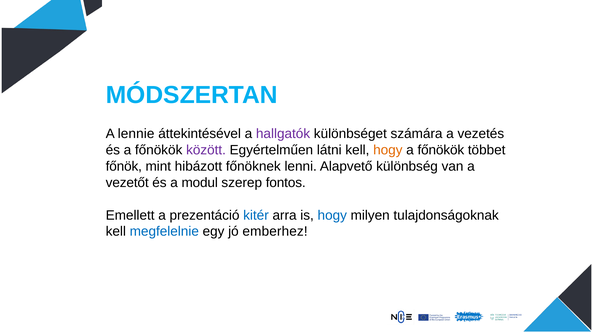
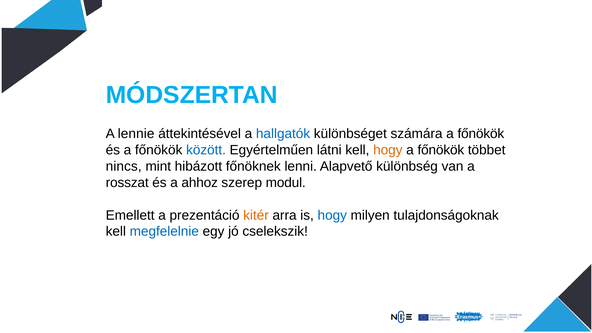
hallgatók colour: purple -> blue
vezetés at (481, 134): vezetés -> főnökök
között colour: purple -> blue
főnök: főnök -> nincs
vezetőt: vezetőt -> rosszat
modul: modul -> ahhoz
fontos: fontos -> modul
kitér colour: blue -> orange
emberhez: emberhez -> cselekszik
